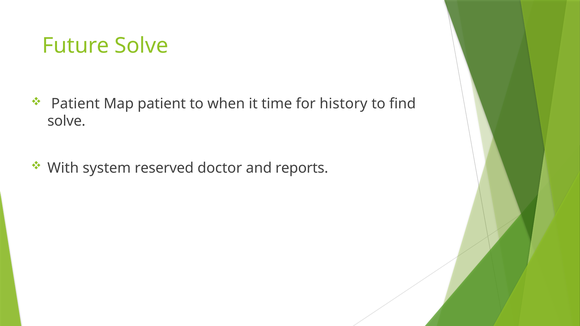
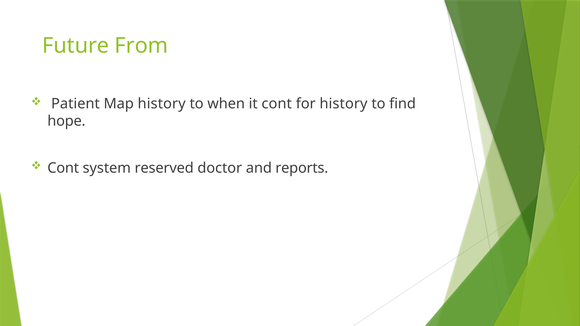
Future Solve: Solve -> From
Map patient: patient -> history
it time: time -> cont
solve at (66, 121): solve -> hope
With at (63, 168): With -> Cont
